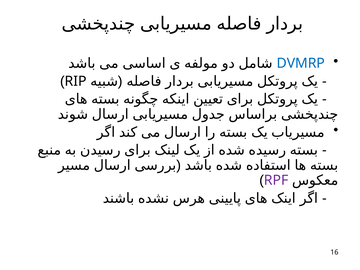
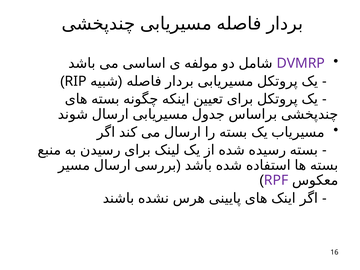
DVMRP colour: blue -> purple
